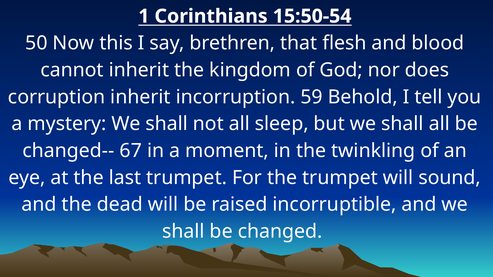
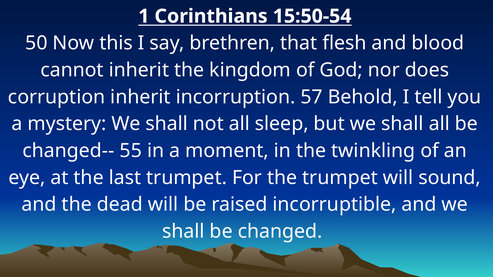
59: 59 -> 57
67: 67 -> 55
